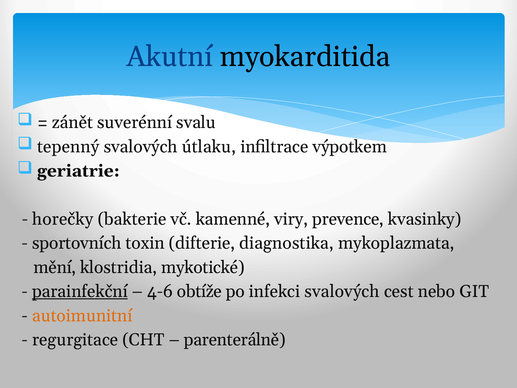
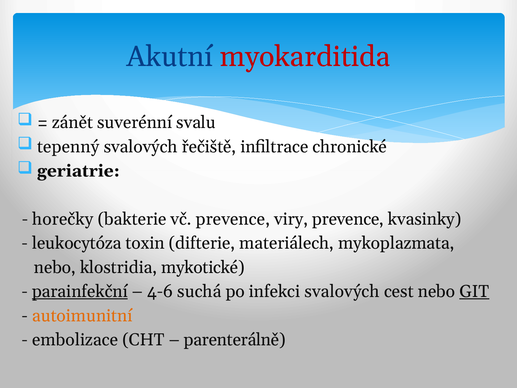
myokarditida colour: black -> red
útlaku: útlaku -> řečiště
výpotkem: výpotkem -> chronické
vč kamenné: kamenné -> prevence
sportovních: sportovních -> leukocytóza
diagnostika: diagnostika -> materiálech
mění at (55, 267): mění -> nebo
obtíže: obtíže -> suchá
GIT underline: none -> present
regurgitace: regurgitace -> embolizace
